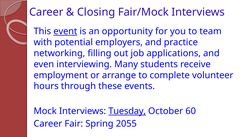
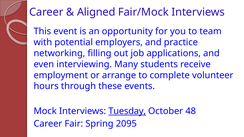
Closing: Closing -> Aligned
event underline: present -> none
60: 60 -> 48
2055: 2055 -> 2095
